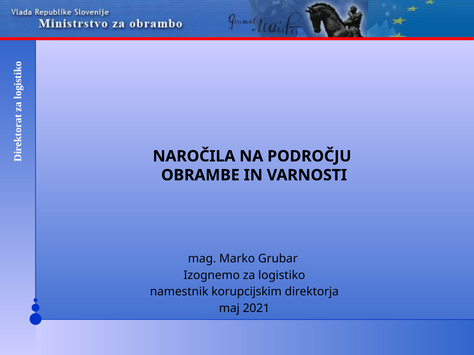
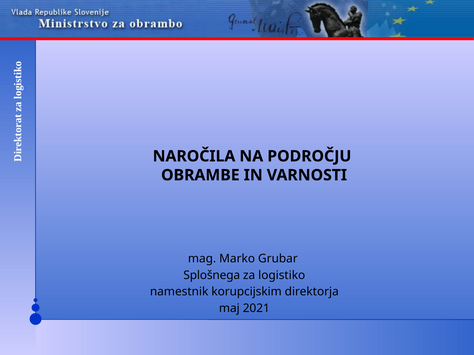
Izognemo: Izognemo -> Splošnega
